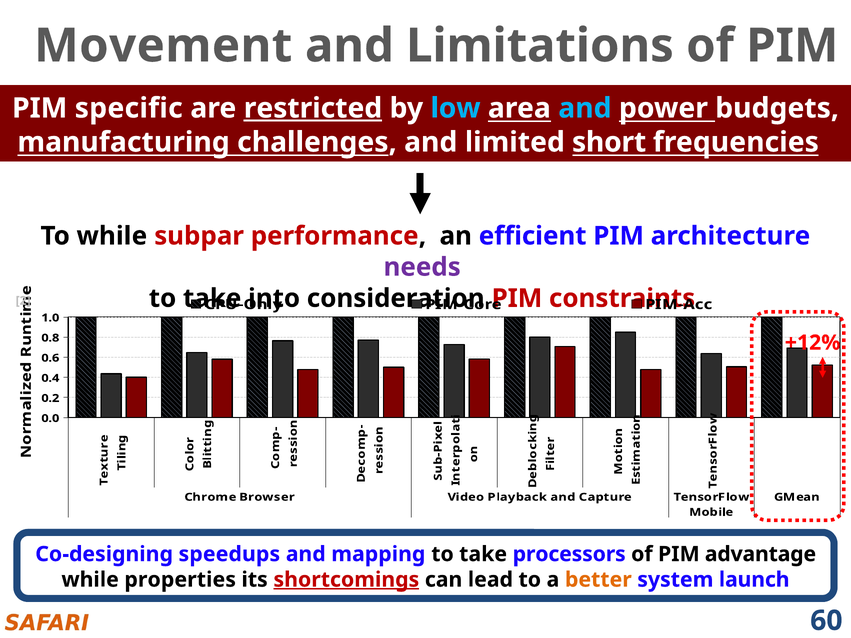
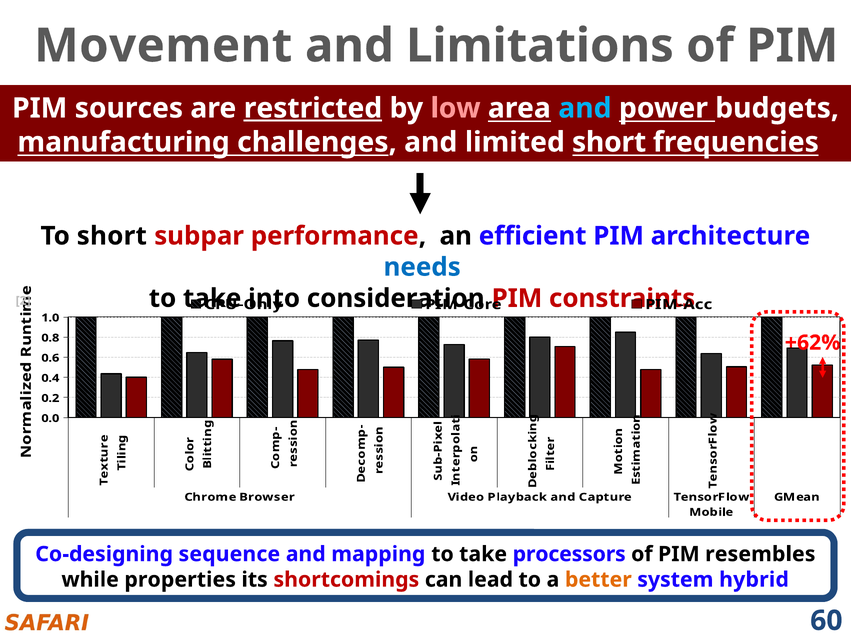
specific: specific -> sources
low colour: light blue -> pink
To while: while -> short
needs colour: purple -> blue
+12%: +12% -> +62%
speedups: speedups -> sequence
advantage: advantage -> resembles
shortcomings underline: present -> none
launch: launch -> hybrid
